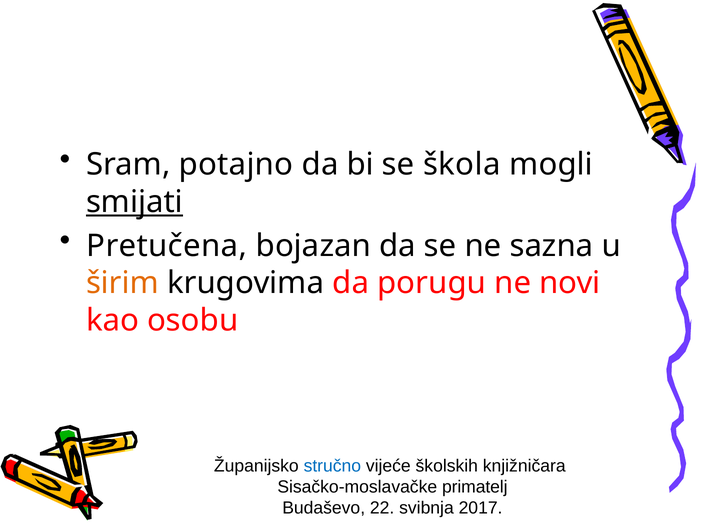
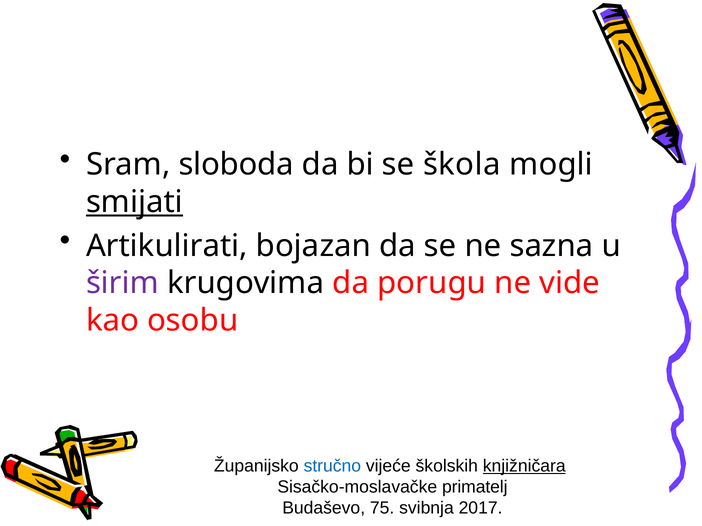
potajno: potajno -> sloboda
Pretučena: Pretučena -> Artikulirati
širim colour: orange -> purple
novi: novi -> vide
knjižničara underline: none -> present
22: 22 -> 75
